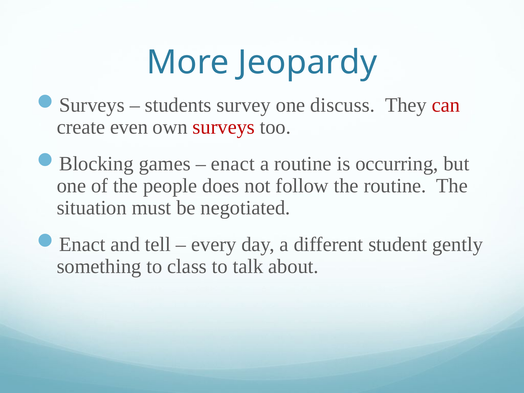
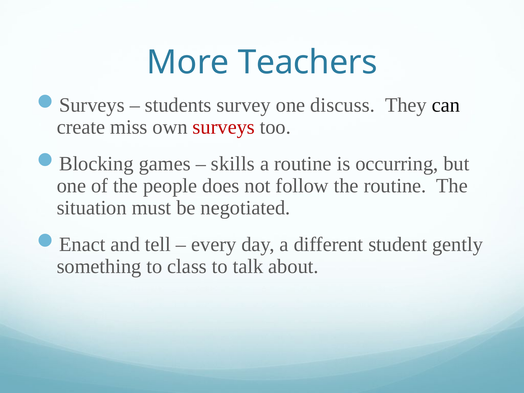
Jeopardy: Jeopardy -> Teachers
can colour: red -> black
even: even -> miss
enact at (233, 164): enact -> skills
